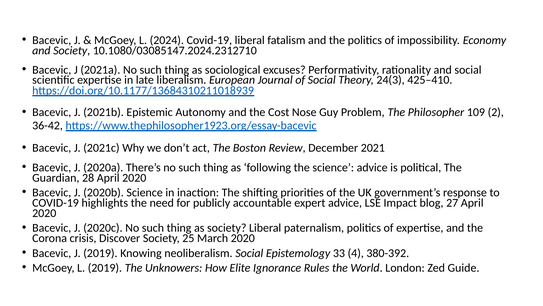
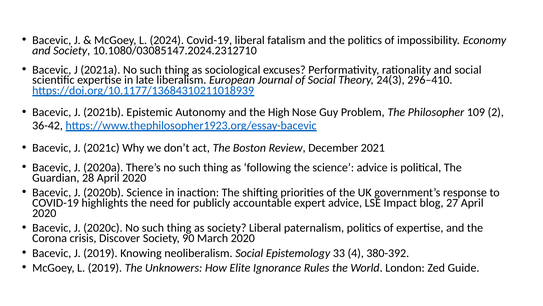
425–410: 425–410 -> 296–410
Cost: Cost -> High
25: 25 -> 90
